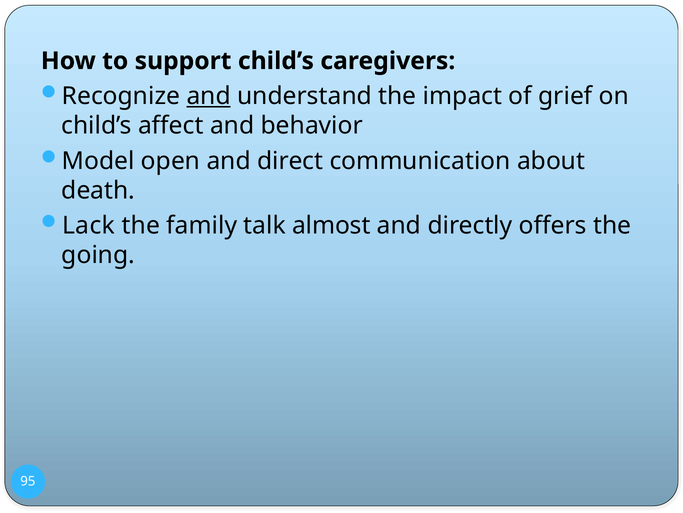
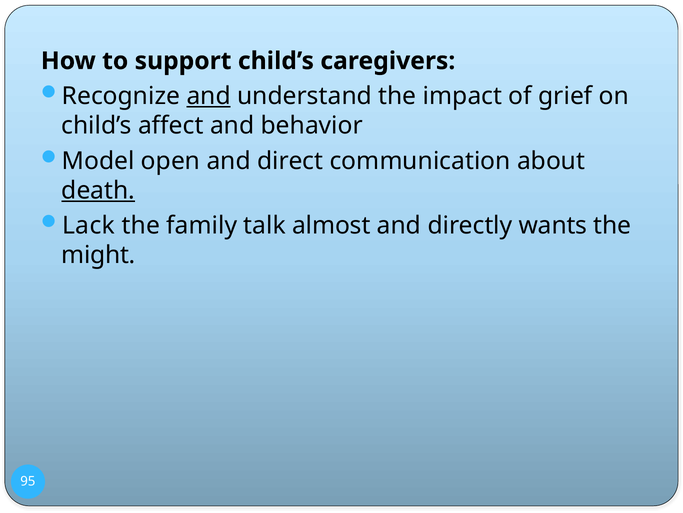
death underline: none -> present
offers: offers -> wants
going: going -> might
